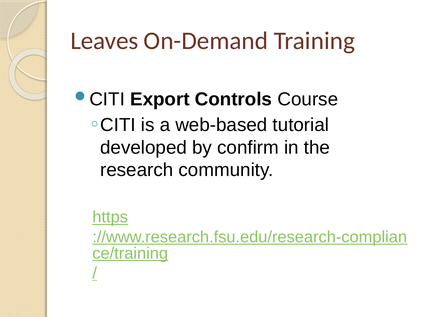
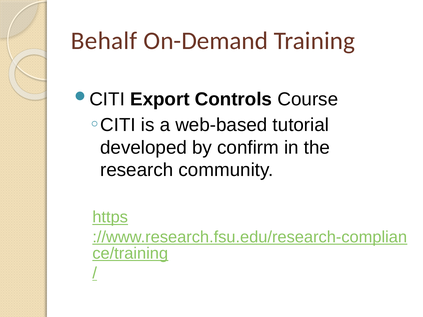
Leaves: Leaves -> Behalf
